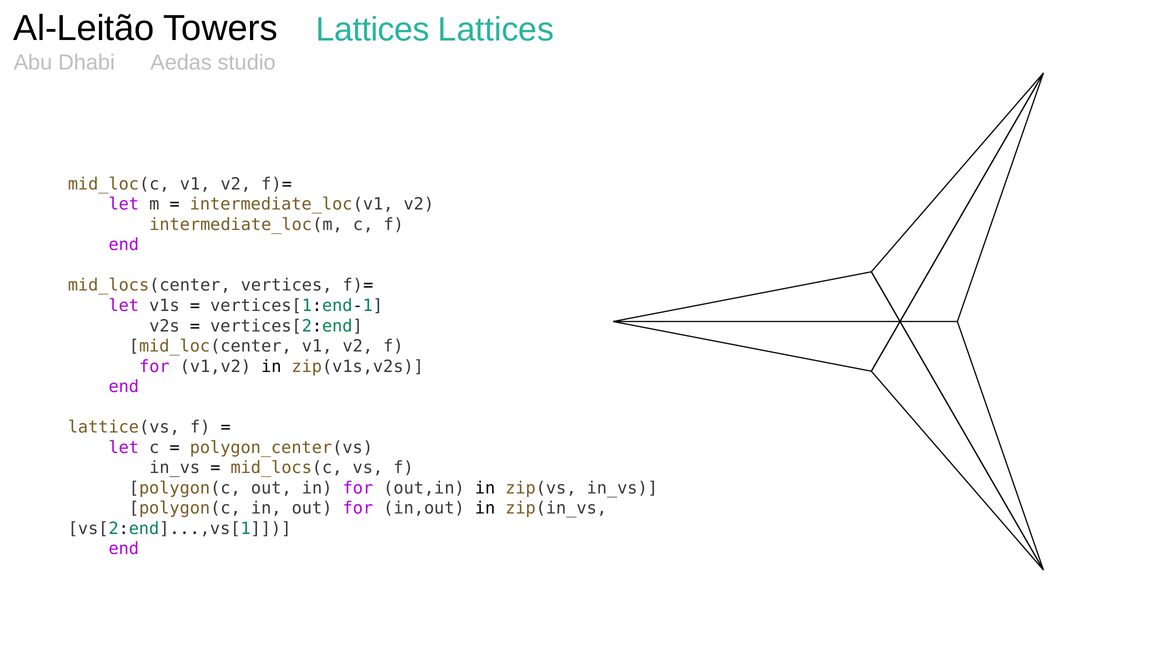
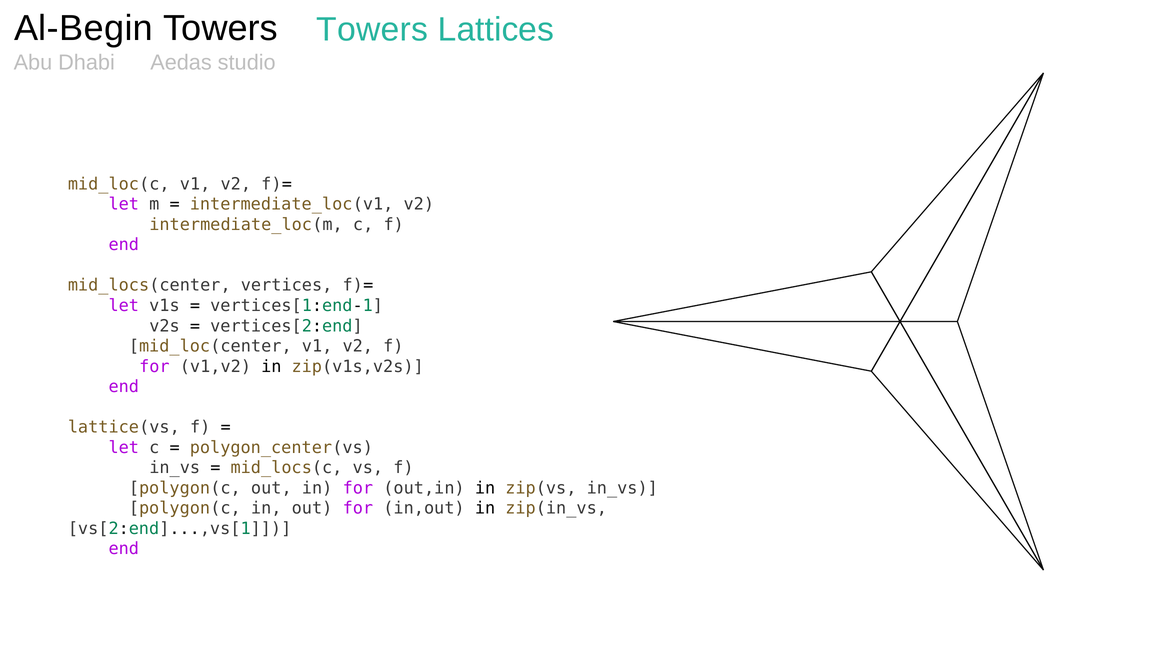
Al-Leitão: Al-Leitão -> Al-Begin
Lattices at (373, 30): Lattices -> Towers
